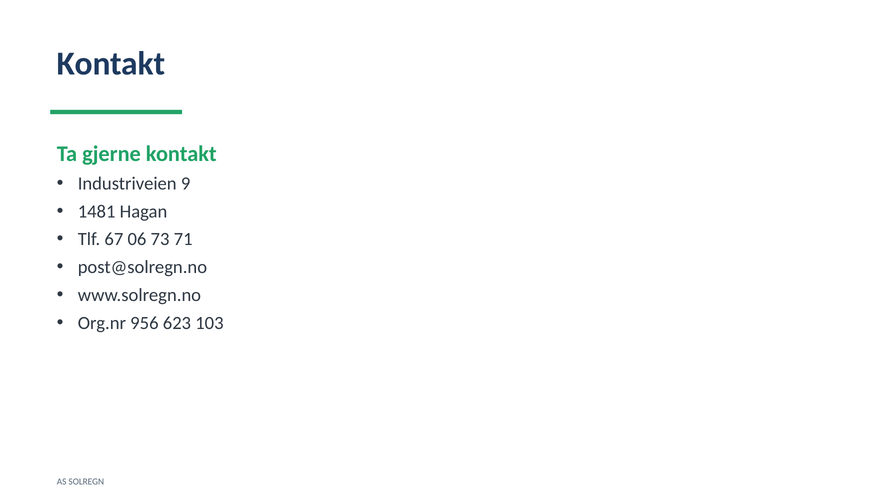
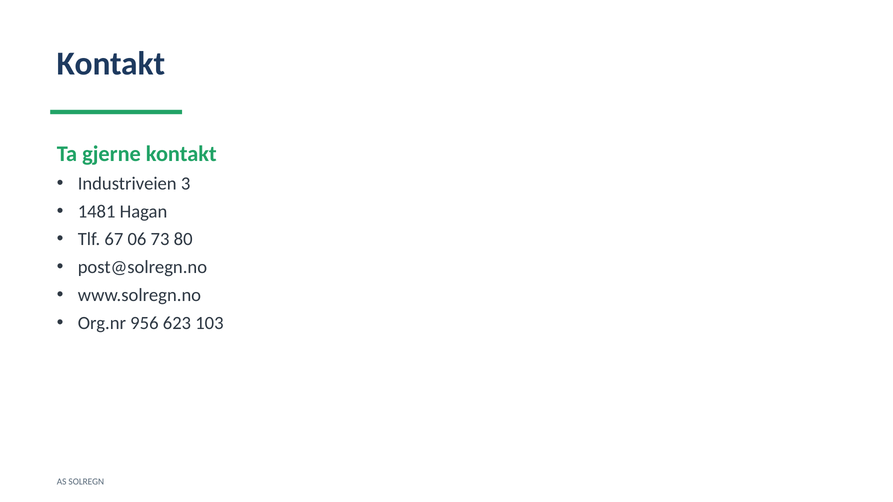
9: 9 -> 3
71: 71 -> 80
